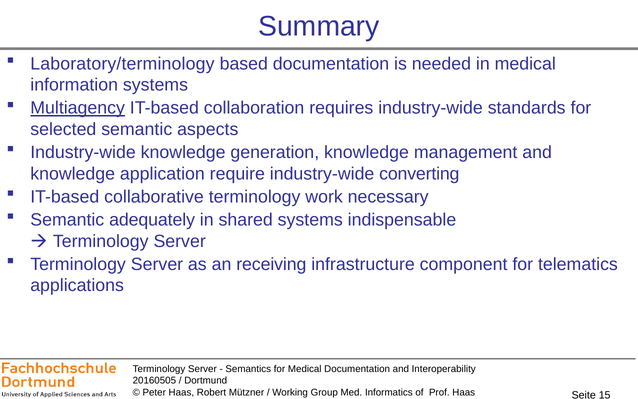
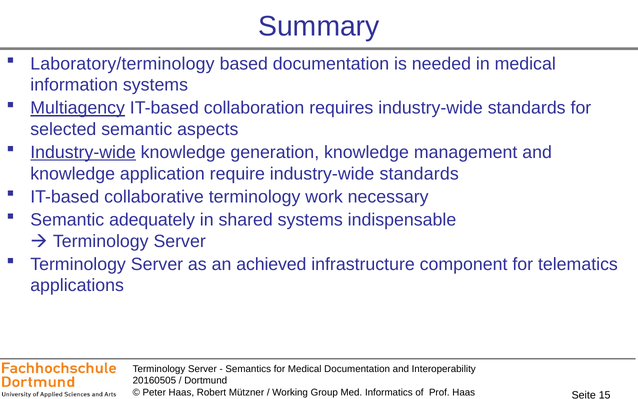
Industry-wide at (83, 152) underline: none -> present
require industry-wide converting: converting -> standards
receiving: receiving -> achieved
